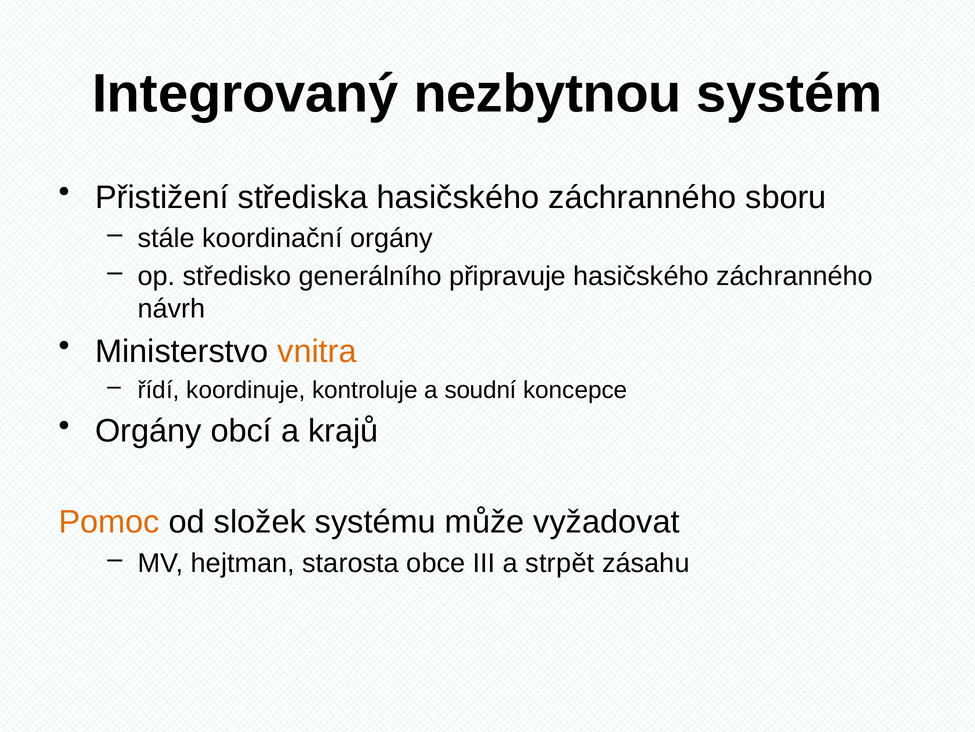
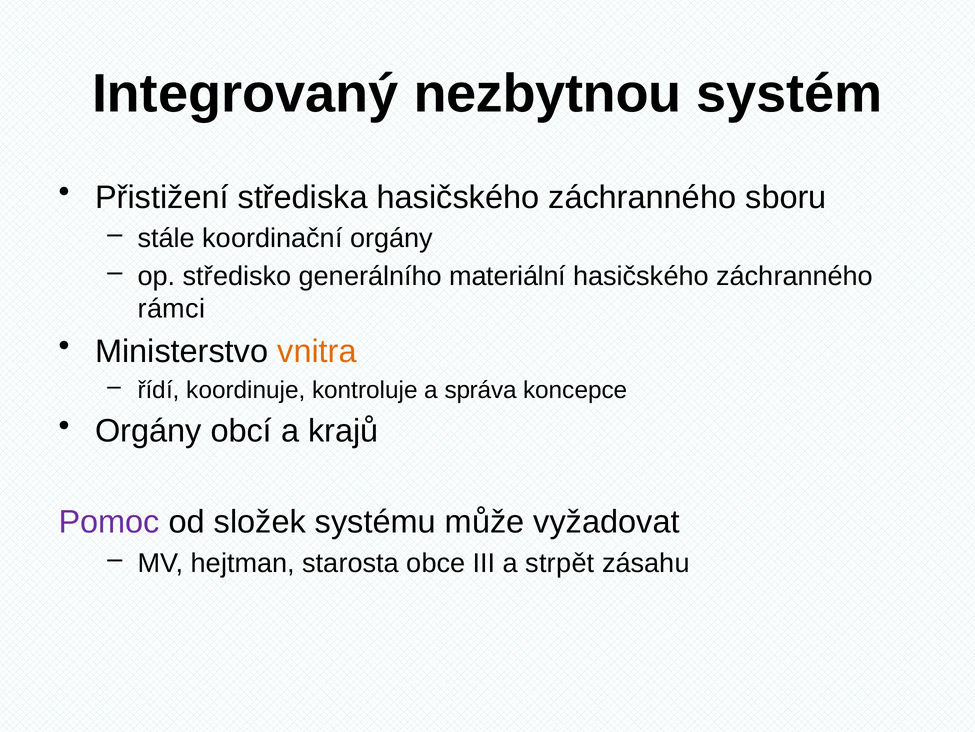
připravuje: připravuje -> materiální
návrh: návrh -> rámci
soudní: soudní -> správa
Pomoc colour: orange -> purple
